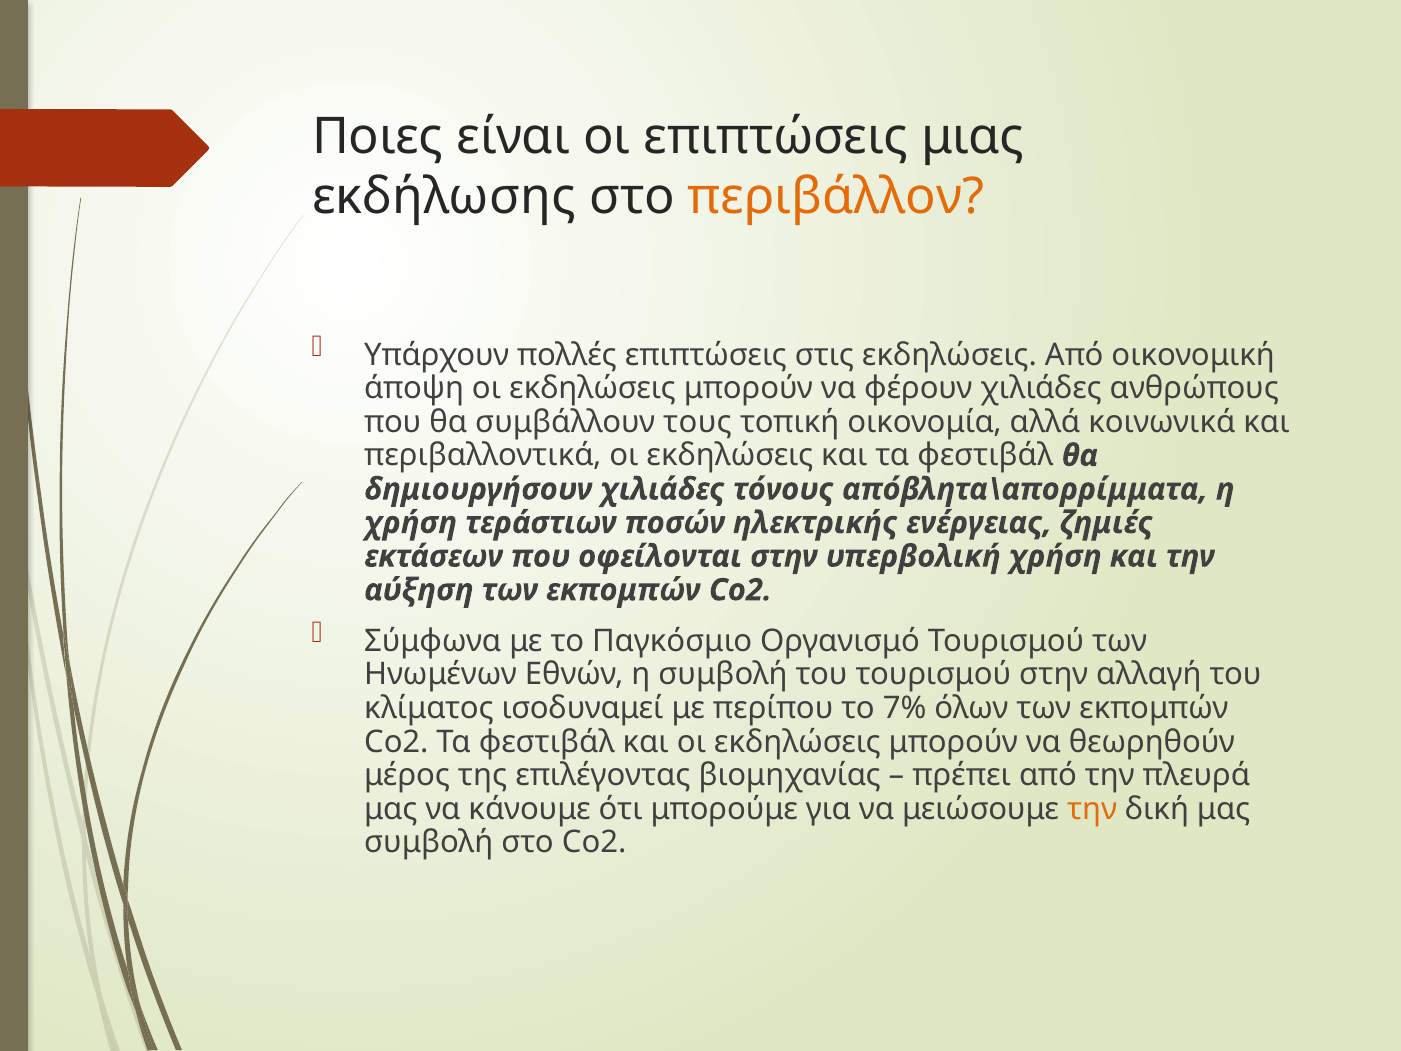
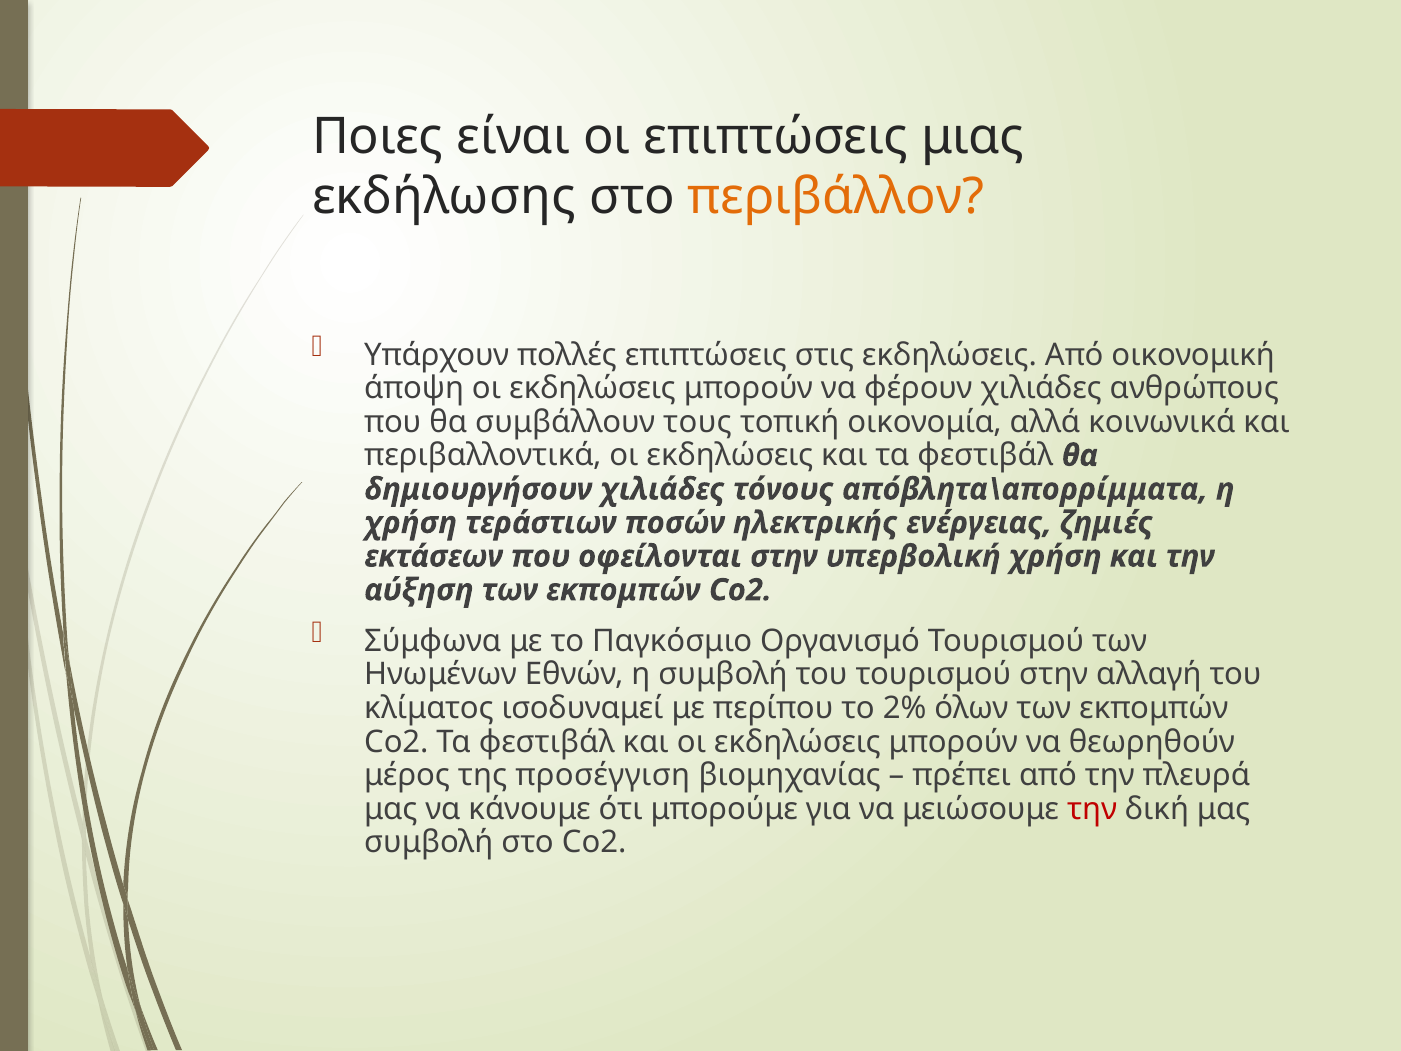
7%: 7% -> 2%
επιλέγοντας: επιλέγοντας -> προσέγγιση
την at (1092, 809) colour: orange -> red
